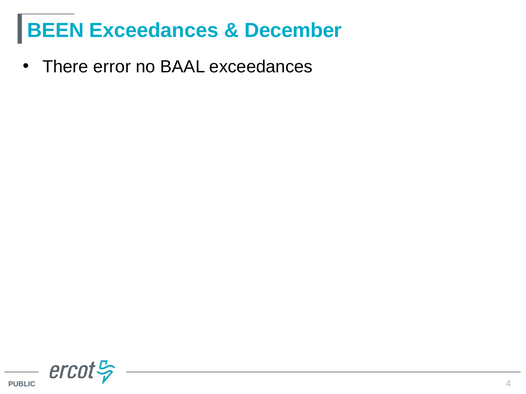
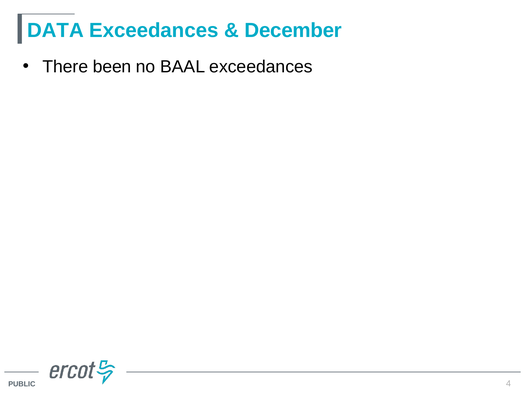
BEEN: BEEN -> DATA
error: error -> been
